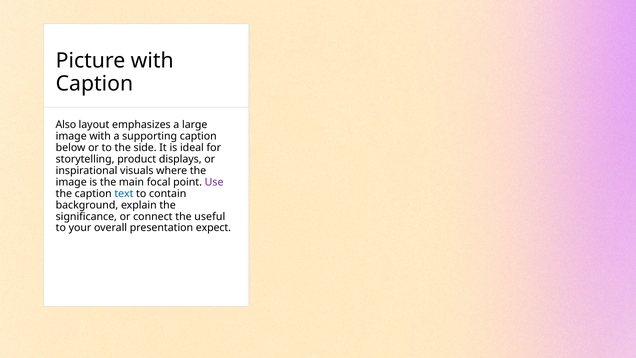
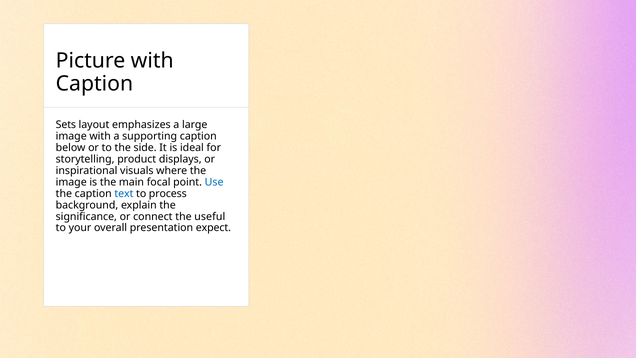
Also: Also -> Sets
Use colour: purple -> blue
contain: contain -> process
